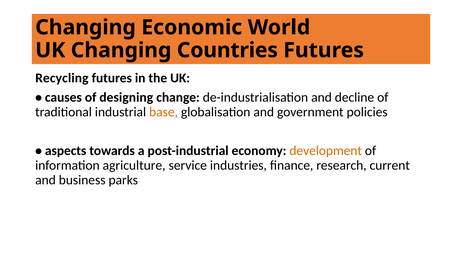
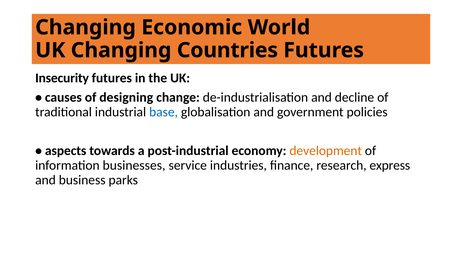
Recycling: Recycling -> Insecurity
base colour: orange -> blue
agriculture: agriculture -> businesses
current: current -> express
